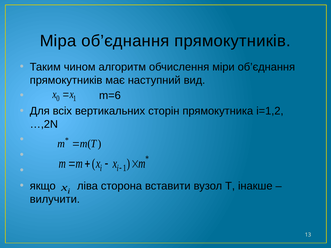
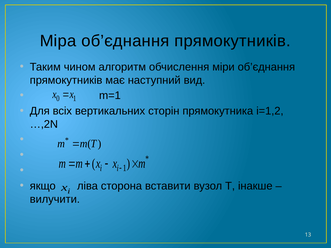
m=6: m=6 -> m=1
